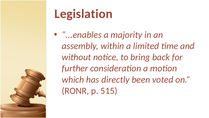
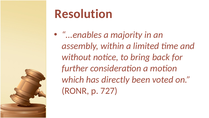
Legislation: Legislation -> Resolution
515: 515 -> 727
